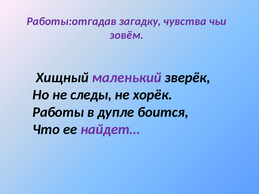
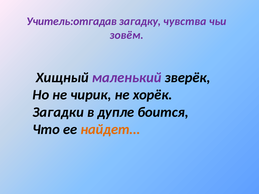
Работы:отгадав: Работы:отгадав -> Учитель:отгадав
следы: следы -> чирик
Работы: Работы -> Загадки
найдет… colour: purple -> orange
